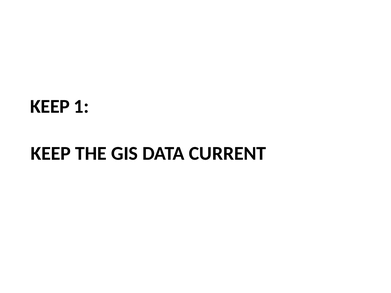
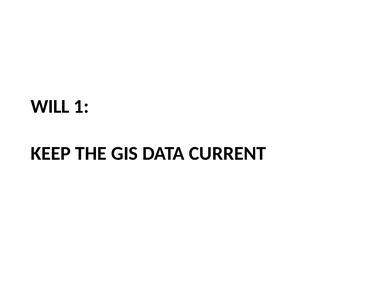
KEEP at (50, 107): KEEP -> WILL
